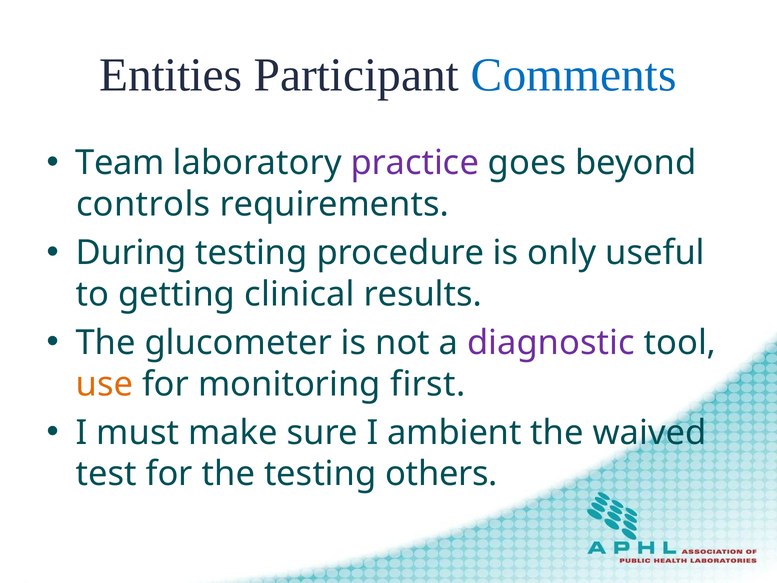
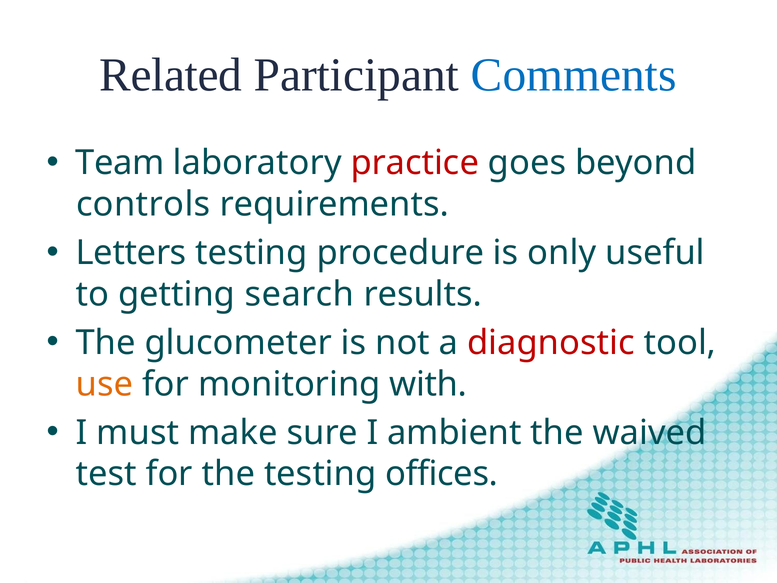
Entities: Entities -> Related
practice colour: purple -> red
During: During -> Letters
clinical: clinical -> search
diagnostic colour: purple -> red
first: first -> with
others: others -> offices
